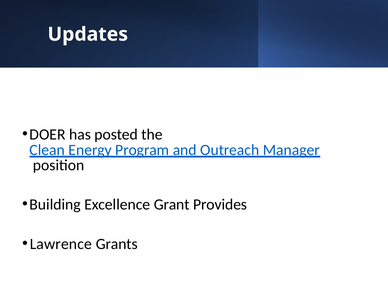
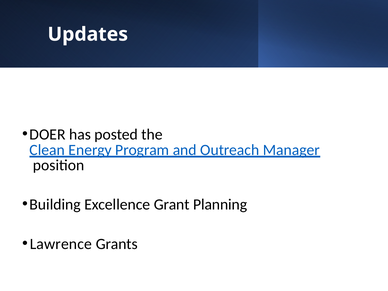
Provides: Provides -> Planning
